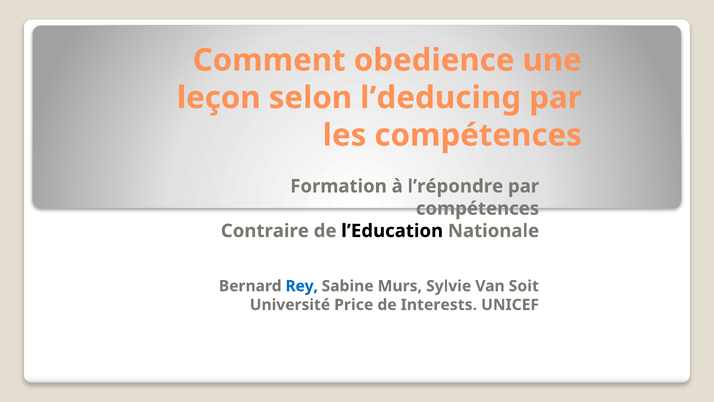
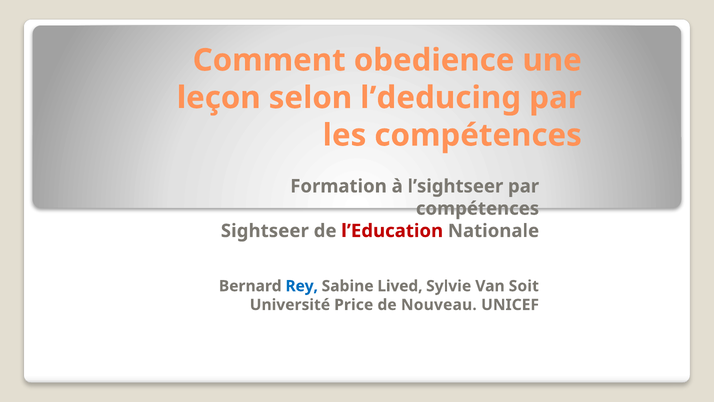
l’répondre: l’répondre -> l’sightseer
Contraire: Contraire -> Sightseer
l’Education colour: black -> red
Murs: Murs -> Lived
Interests: Interests -> Nouveau
